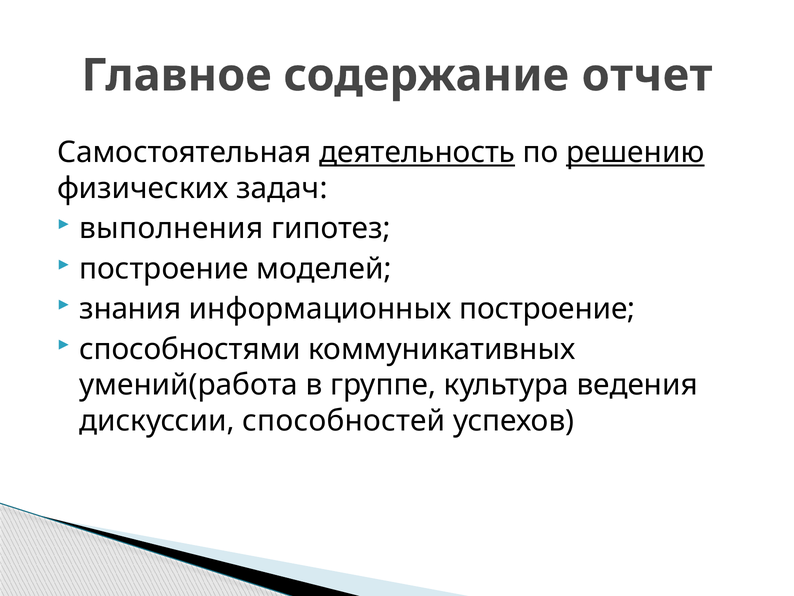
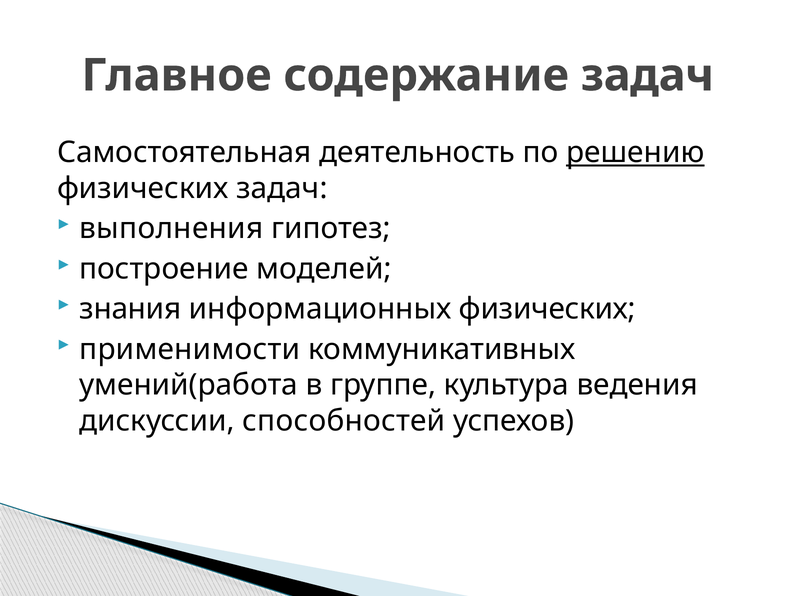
содержание отчет: отчет -> задач
деятельность underline: present -> none
информационных построение: построение -> физических
способностями: способностями -> применимости
